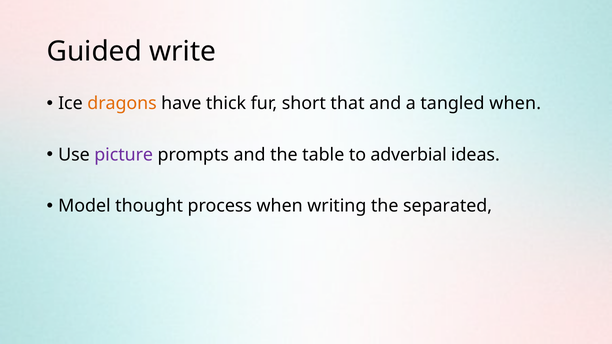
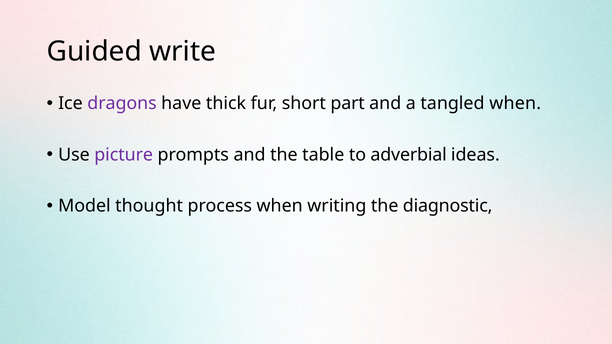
dragons colour: orange -> purple
that: that -> part
separated: separated -> diagnostic
